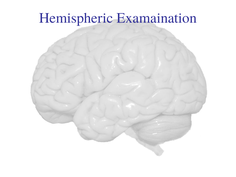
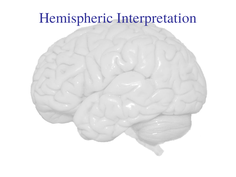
Examaination: Examaination -> Interpretation
